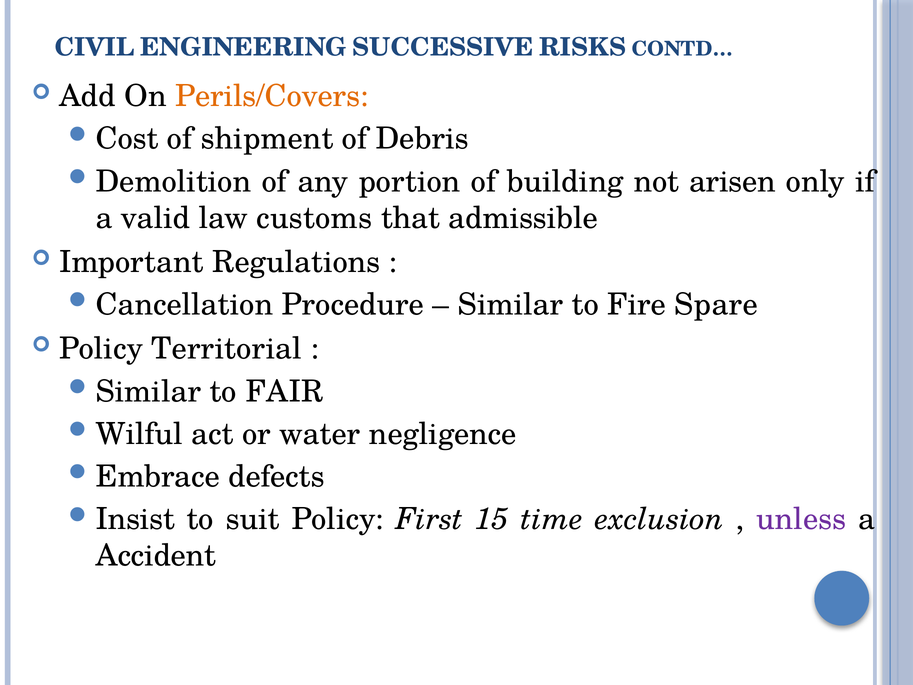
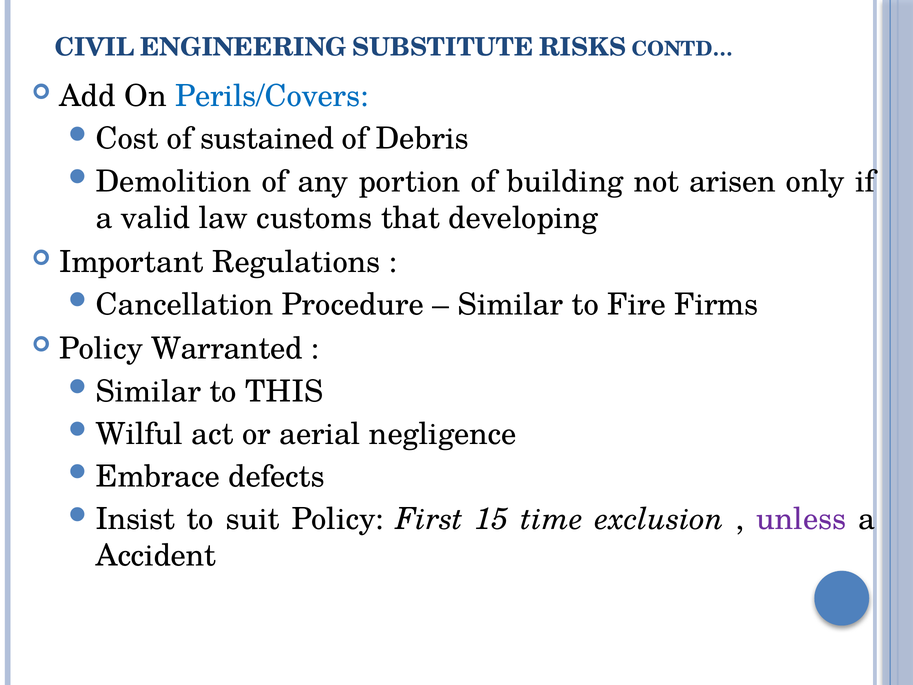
SUCCESSIVE: SUCCESSIVE -> SUBSTITUTE
Perils/Covers colour: orange -> blue
shipment: shipment -> sustained
admissible: admissible -> developing
Spare: Spare -> Firms
Territorial: Territorial -> Warranted
FAIR: FAIR -> THIS
water: water -> aerial
